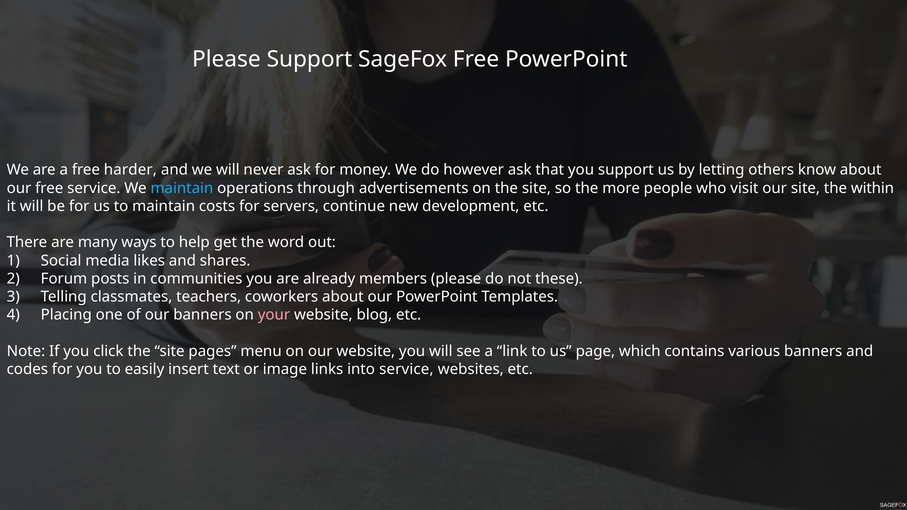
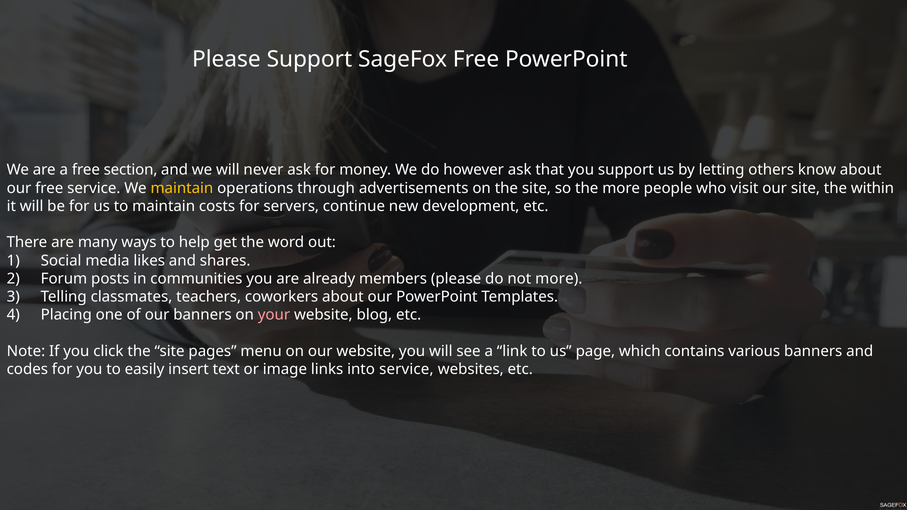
harder: harder -> section
maintain at (182, 188) colour: light blue -> yellow
not these: these -> more
